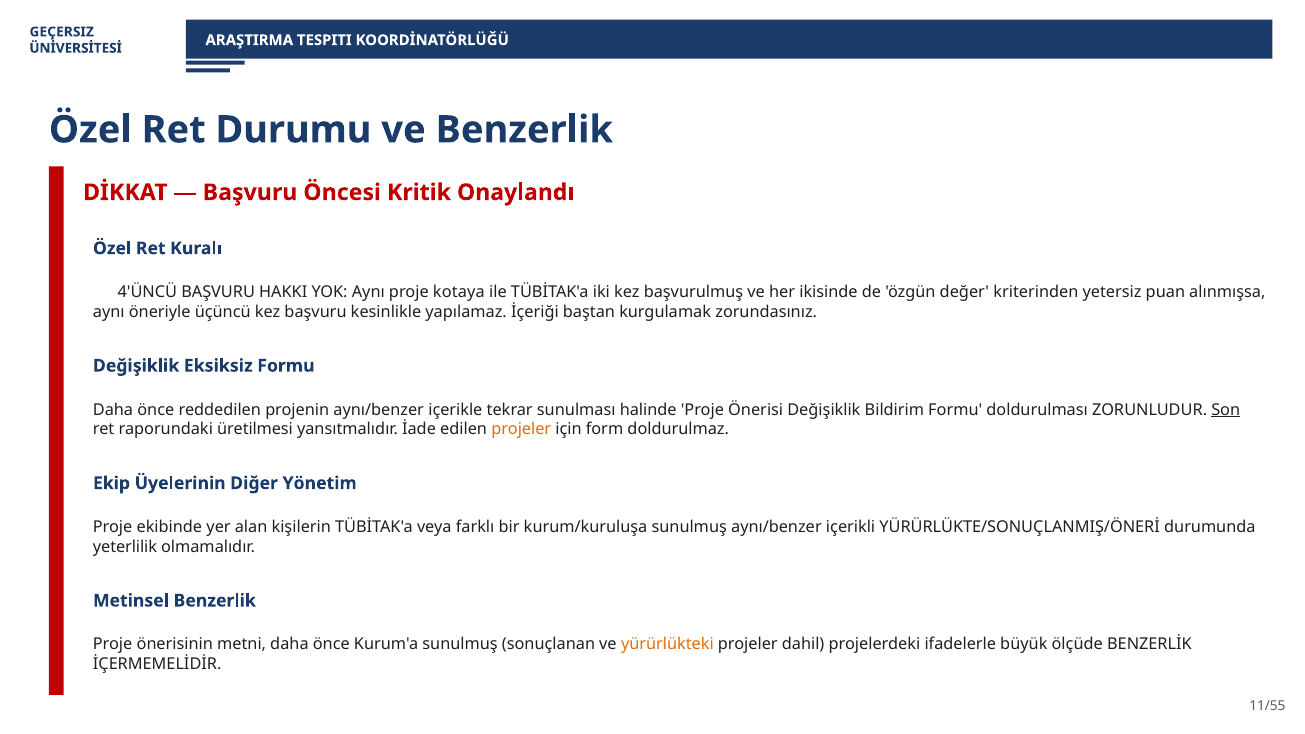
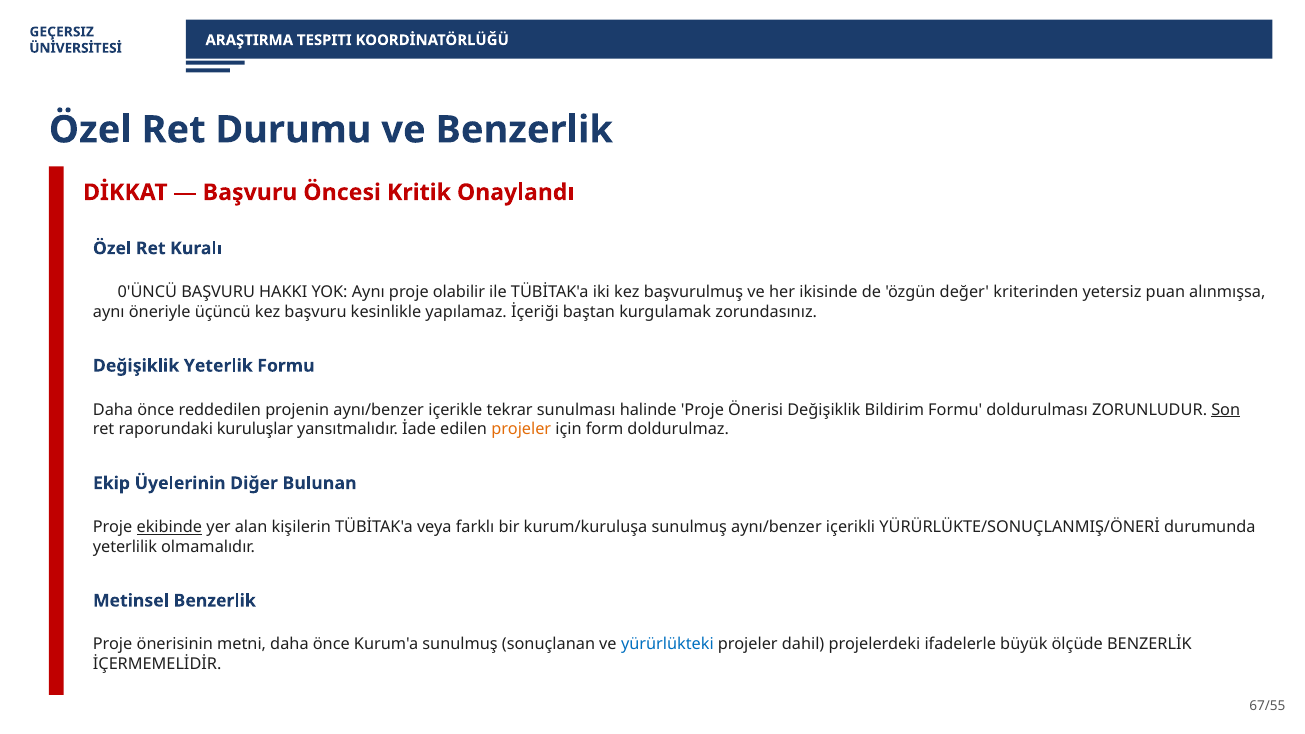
4'ÜNCÜ: 4'ÜNCÜ -> 0'ÜNCÜ
kotaya: kotaya -> olabilir
Eksiksiz: Eksiksiz -> Yeterlik
üretilmesi: üretilmesi -> kuruluşlar
Yönetim: Yönetim -> Bulunan
ekibinde underline: none -> present
yürürlükteki colour: orange -> blue
11/55: 11/55 -> 67/55
